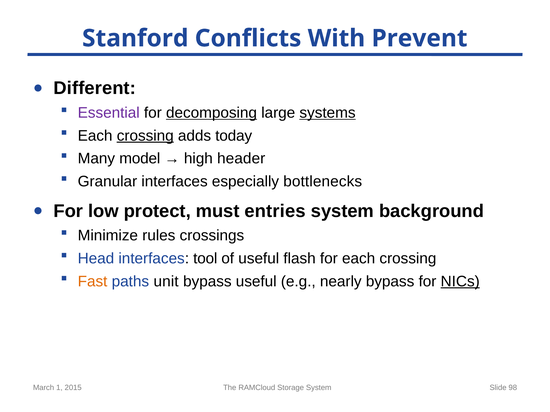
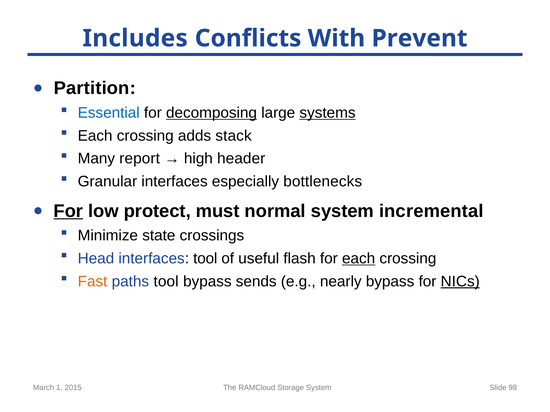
Stanford: Stanford -> Includes
Different: Different -> Partition
Essential colour: purple -> blue
crossing at (145, 136) underline: present -> none
today: today -> stack
model: model -> report
For at (68, 211) underline: none -> present
entries: entries -> normal
background: background -> incremental
rules: rules -> state
each at (359, 259) underline: none -> present
paths unit: unit -> tool
bypass useful: useful -> sends
